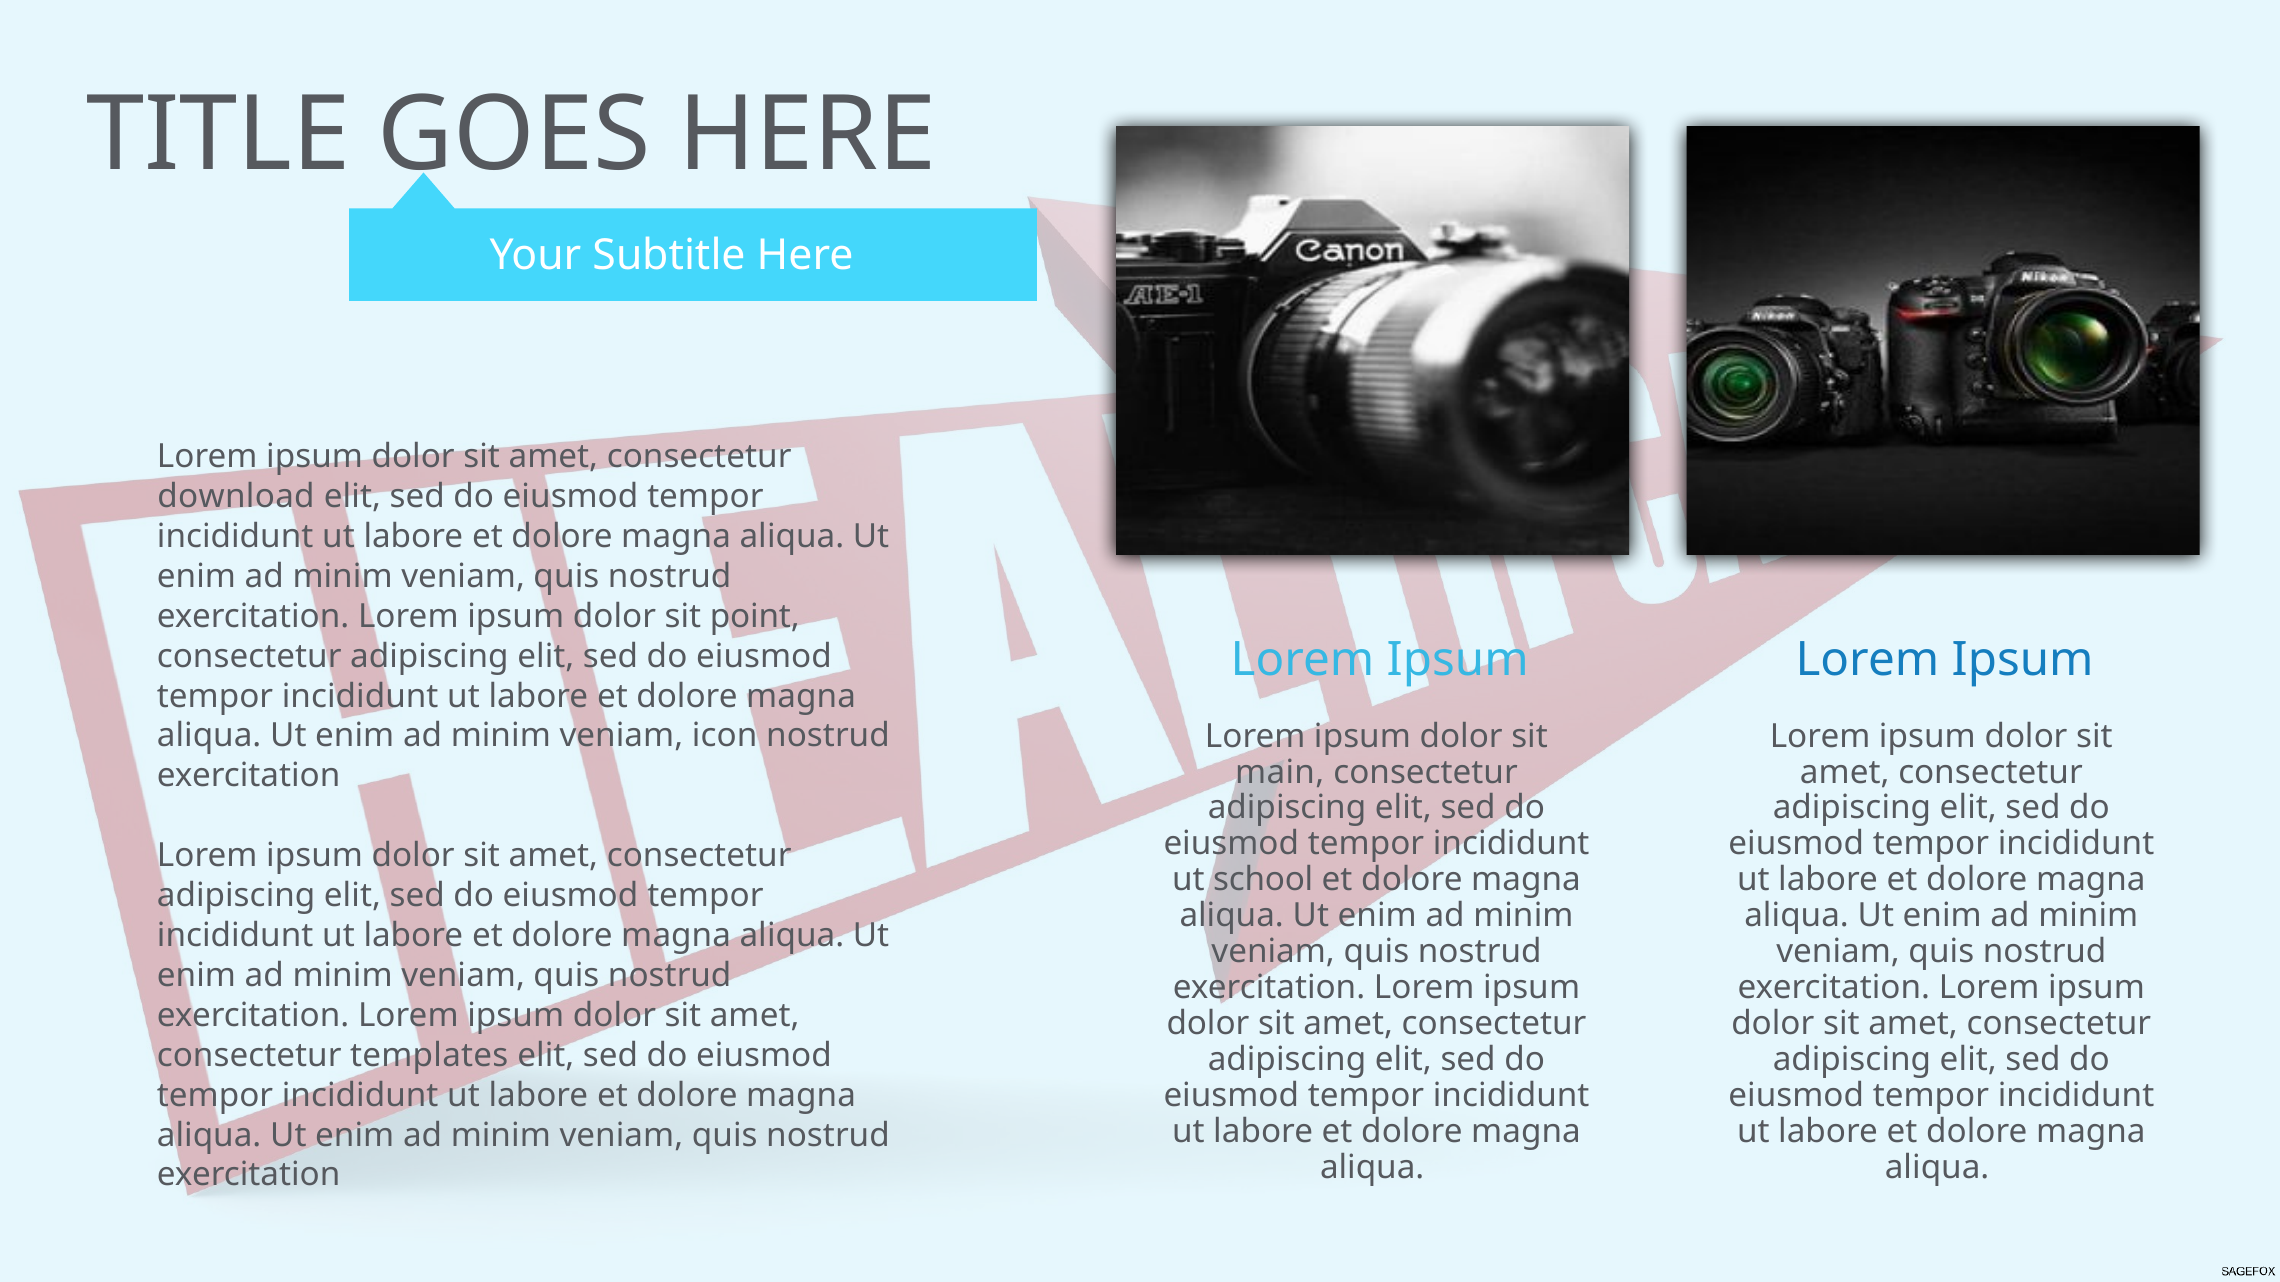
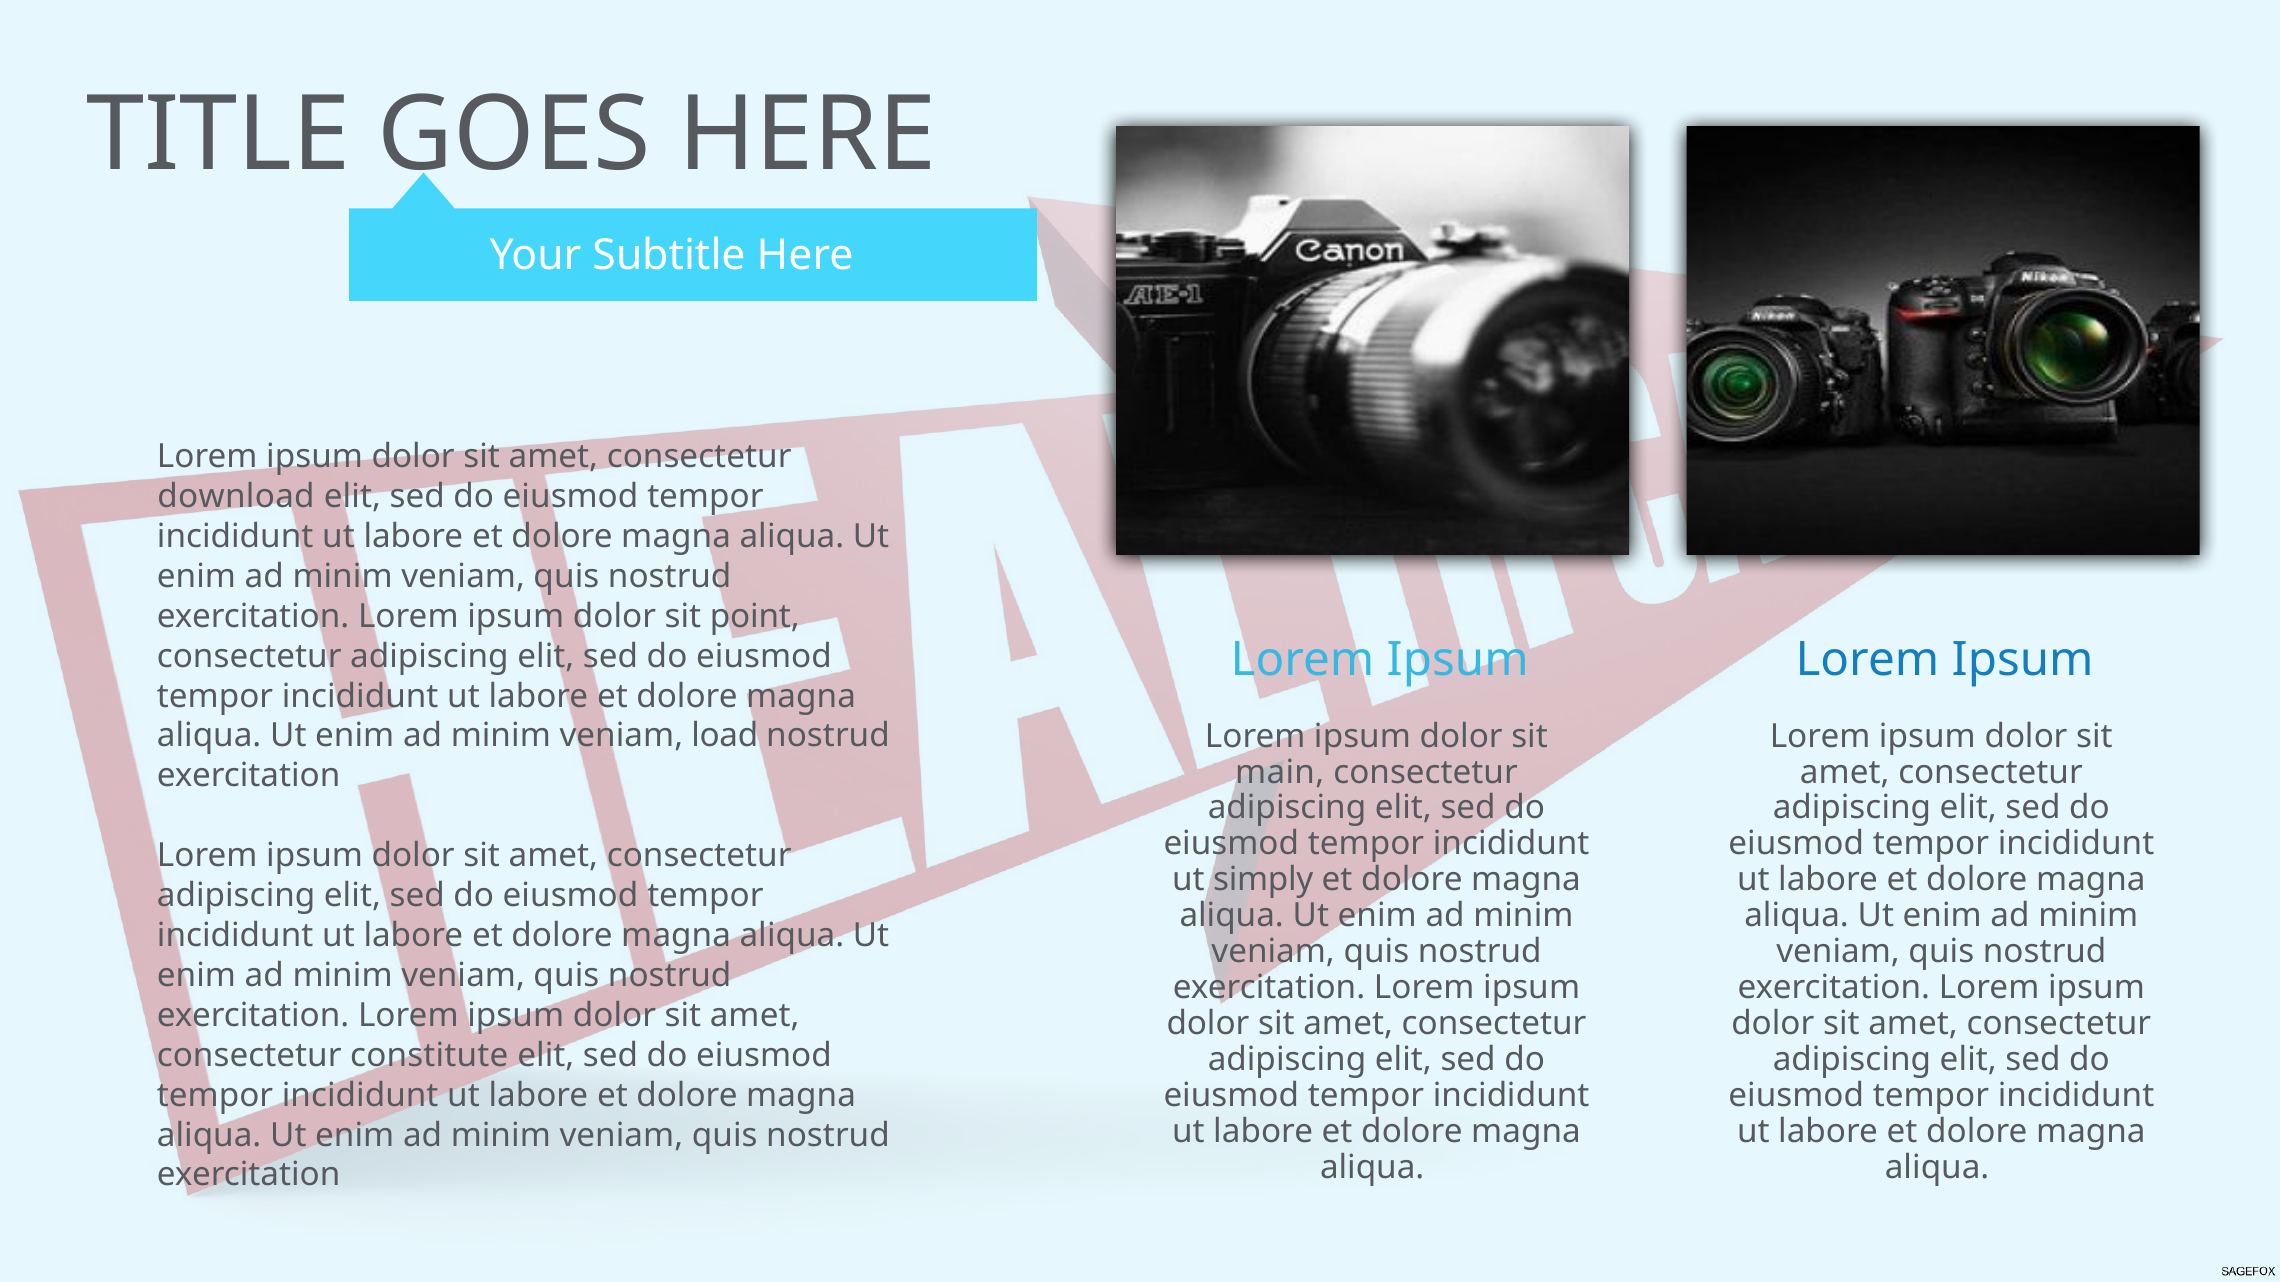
icon: icon -> load
school: school -> simply
templates: templates -> constitute
